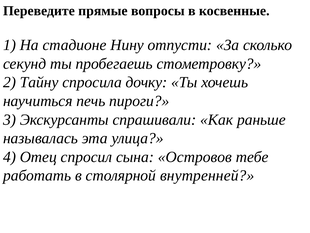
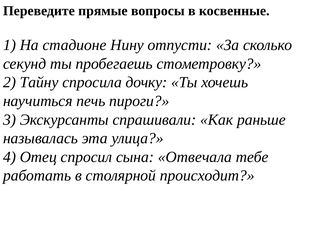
Островов: Островов -> Отвечала
внутренней: внутренней -> происходит
